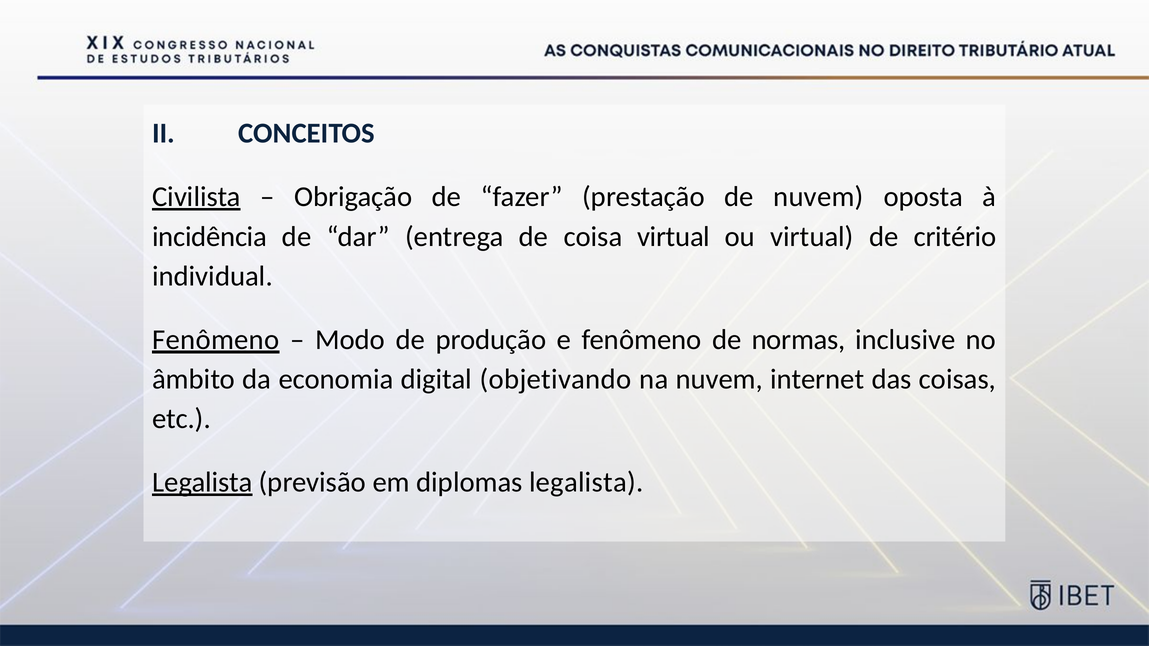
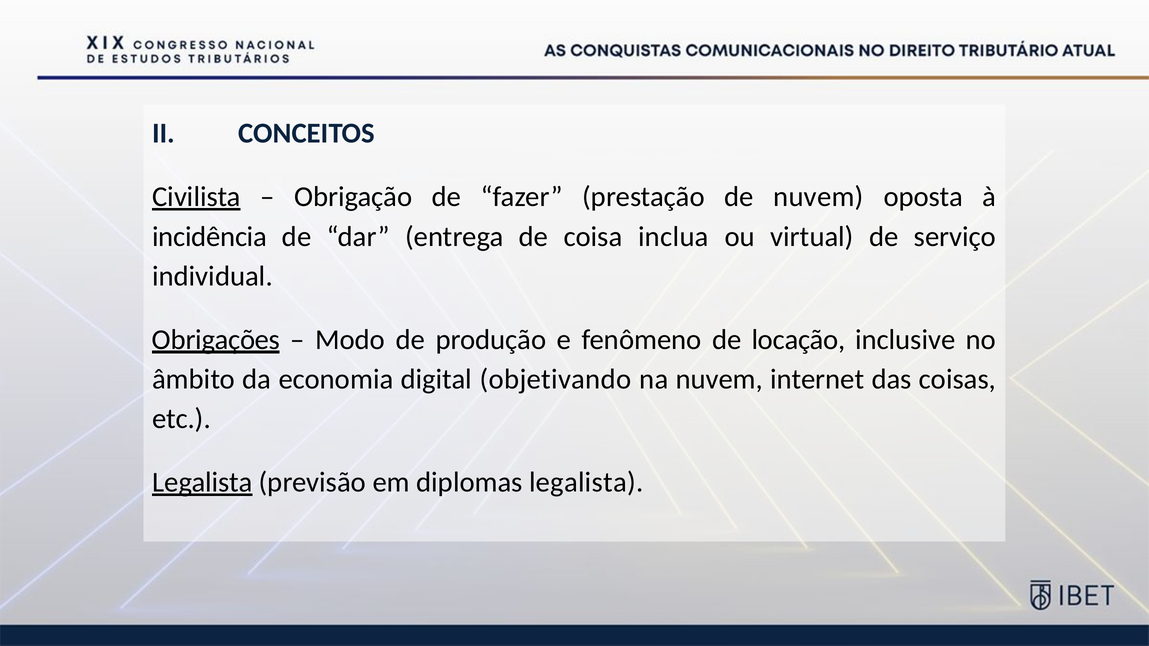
coisa virtual: virtual -> inclua
critério: critério -> serviço
Fenômeno at (216, 340): Fenômeno -> Obrigações
normas: normas -> locação
